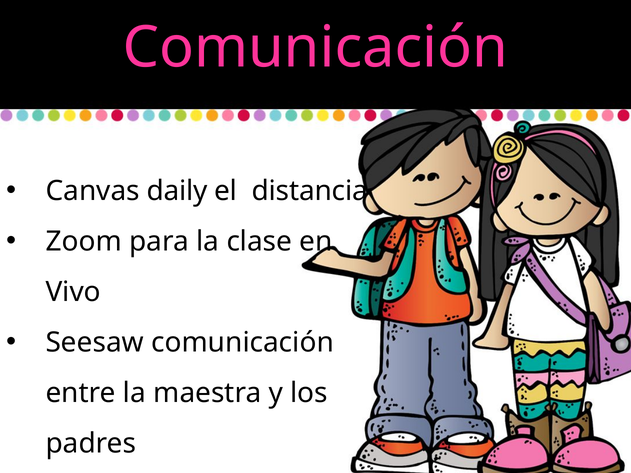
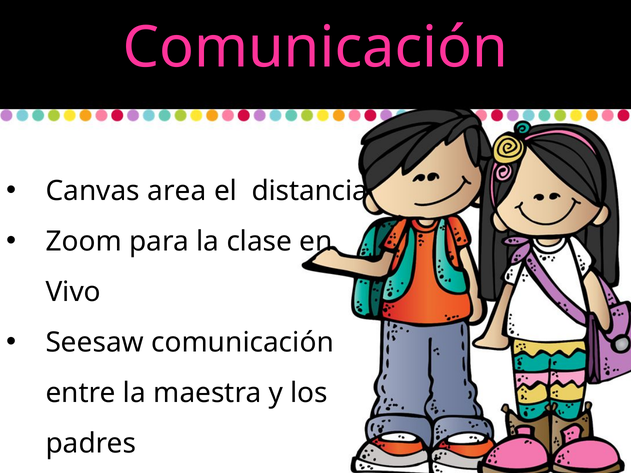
daily: daily -> area
